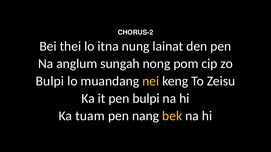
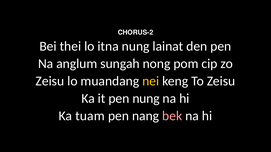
Bulpi at (50, 81): Bulpi -> Zeisu
pen bulpi: bulpi -> nung
bek colour: yellow -> pink
